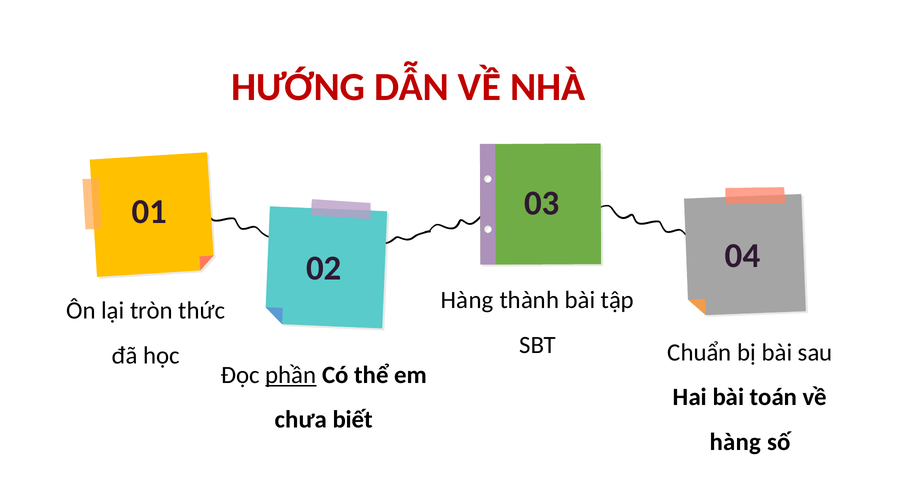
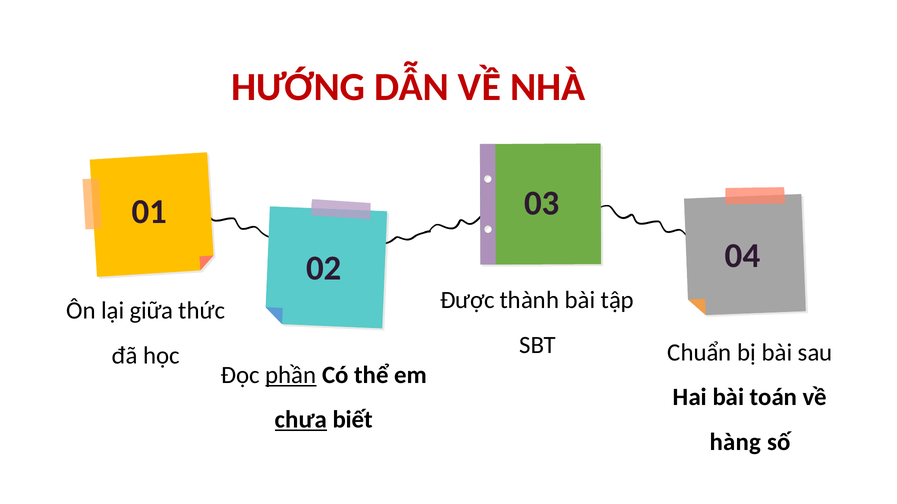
Hàng at (467, 301): Hàng -> Được
tròn: tròn -> giữa
chưa underline: none -> present
